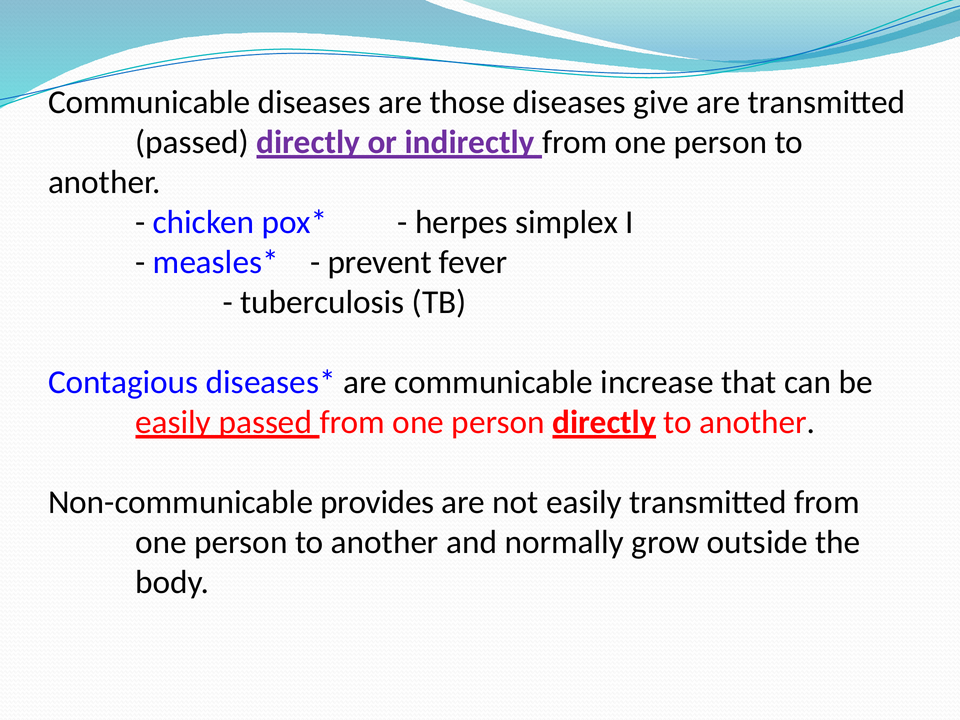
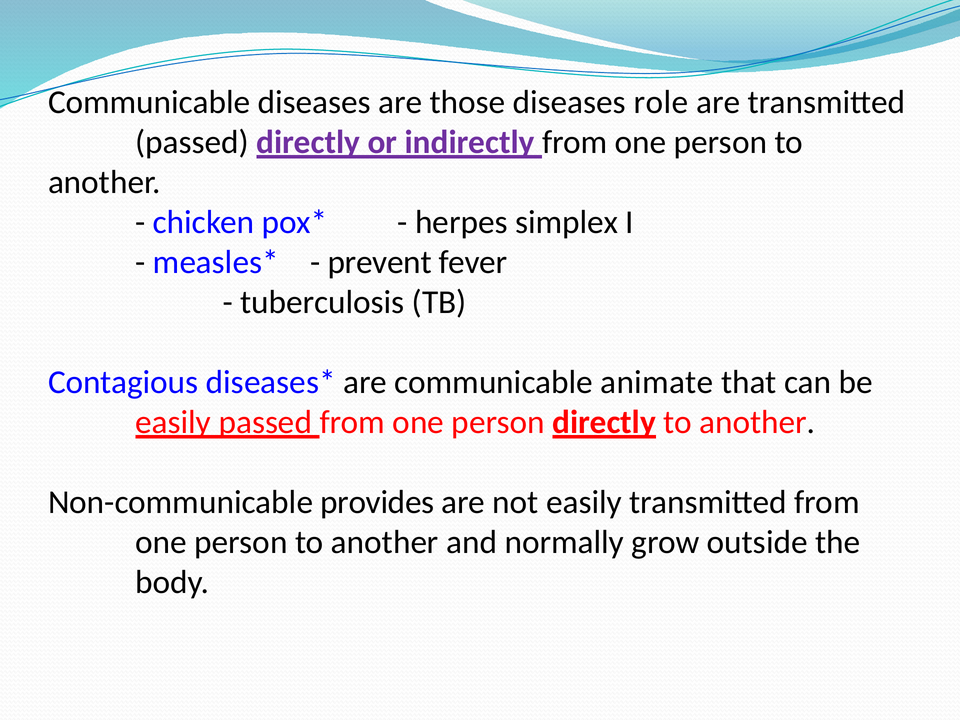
give: give -> role
increase: increase -> animate
